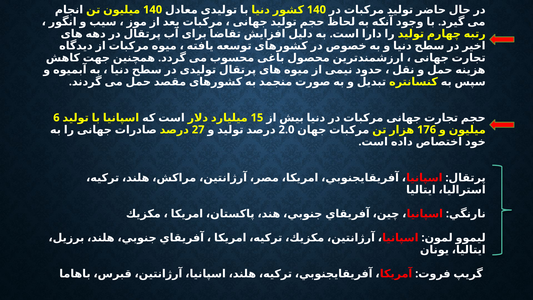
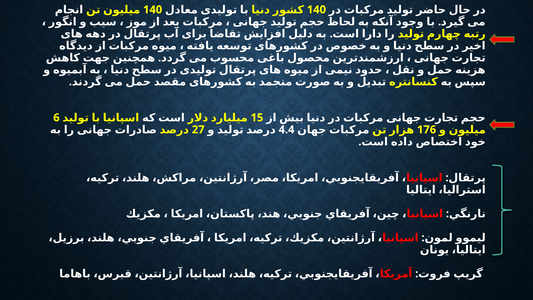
2.0: 2.0 -> 4.4
